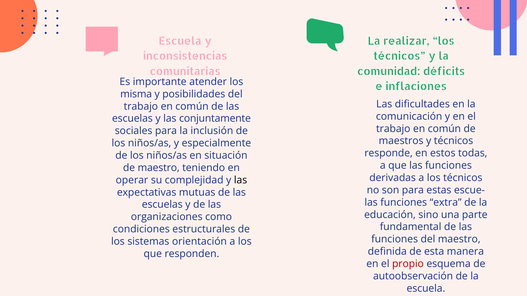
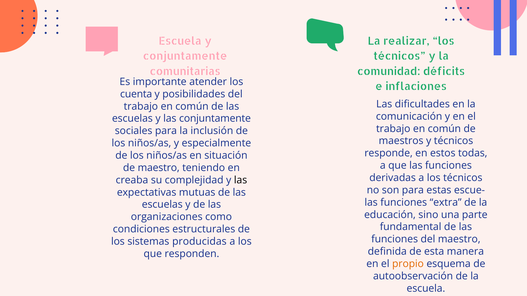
inconsistencias at (185, 56): inconsistencias -> conjuntamente
misma: misma -> cuenta
operar: operar -> creaba
orientación: orientación -> producidas
propio colour: red -> orange
